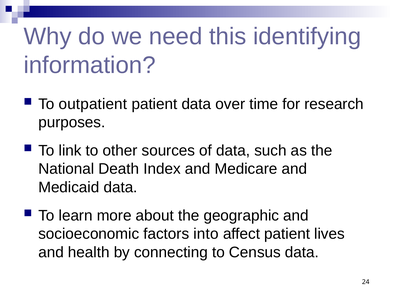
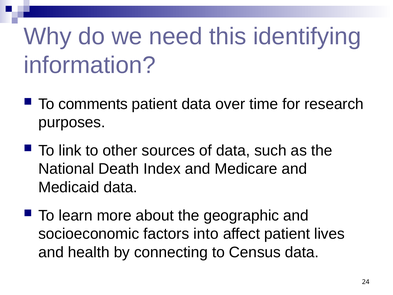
outpatient: outpatient -> comments
